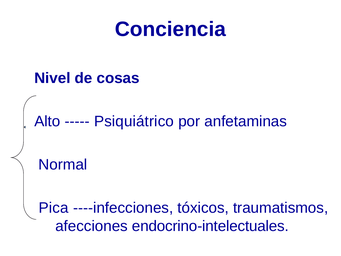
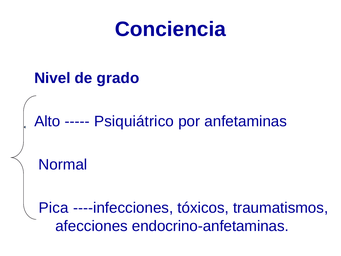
cosas: cosas -> grado
endocrino-intelectuales: endocrino-intelectuales -> endocrino-anfetaminas
